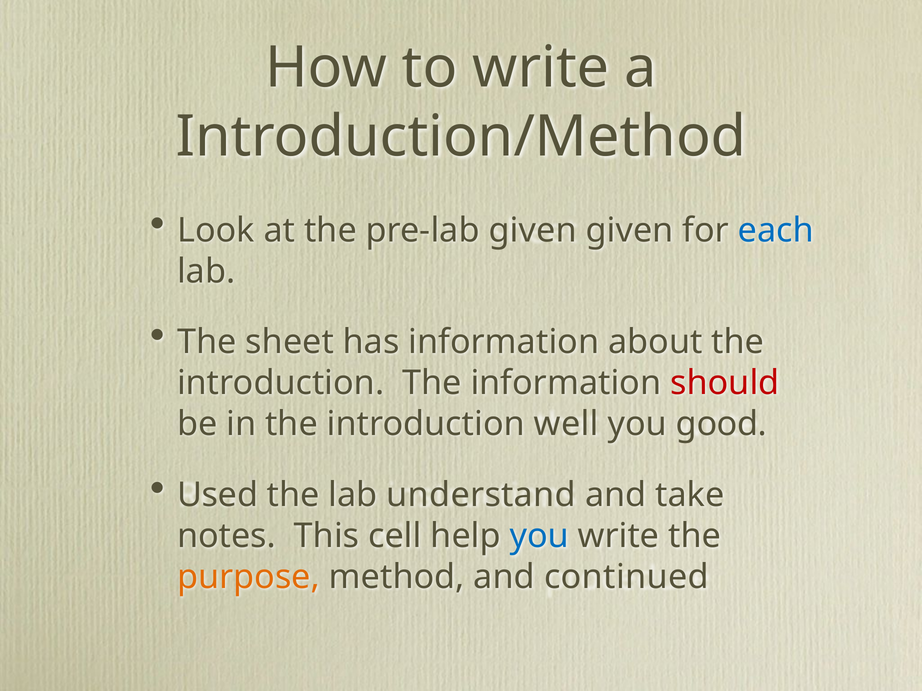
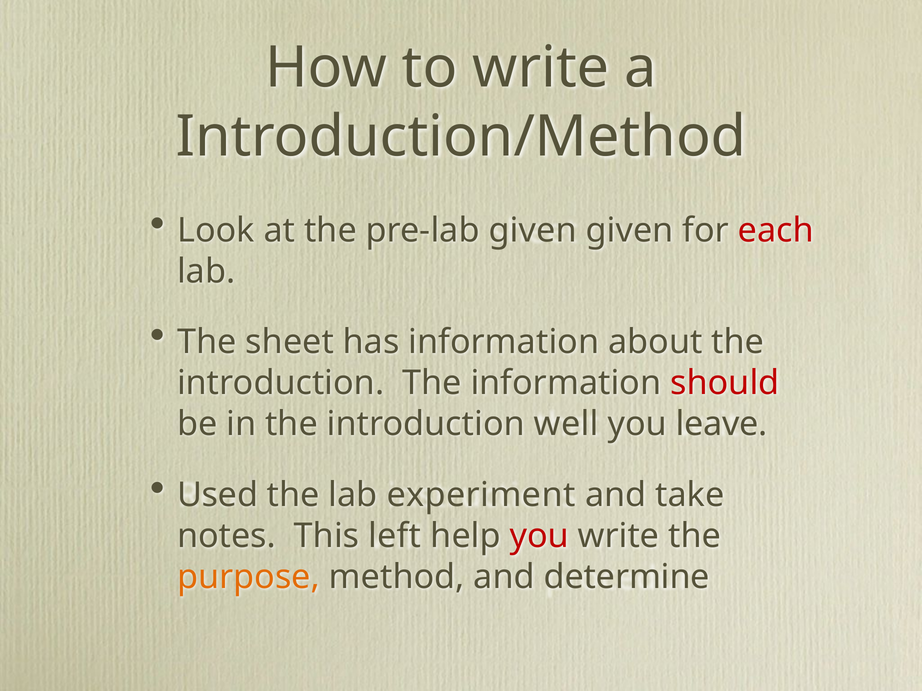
each colour: blue -> red
good: good -> leave
understand: understand -> experiment
cell: cell -> left
you at (539, 536) colour: blue -> red
continued: continued -> determine
